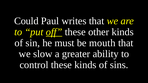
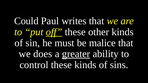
mouth: mouth -> malice
slow: slow -> does
greater underline: none -> present
